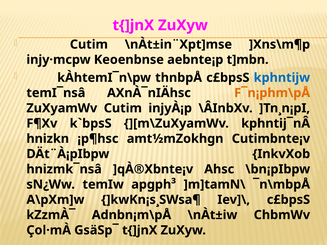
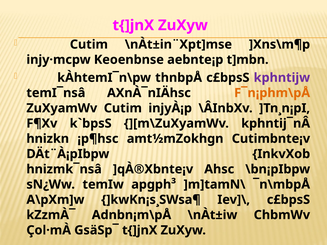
kphntijw colour: blue -> purple
